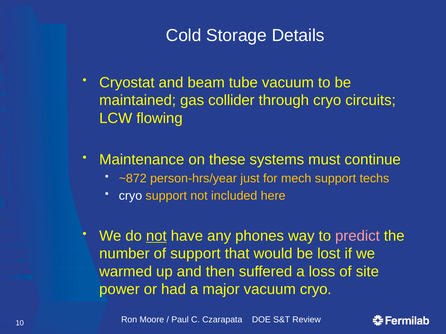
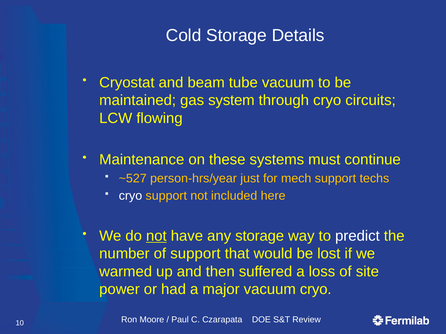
collider: collider -> system
~872: ~872 -> ~527
any phones: phones -> storage
predict colour: pink -> white
